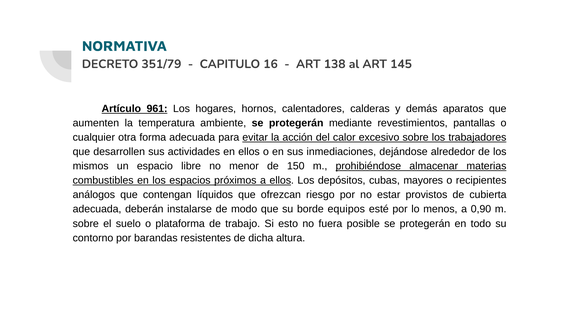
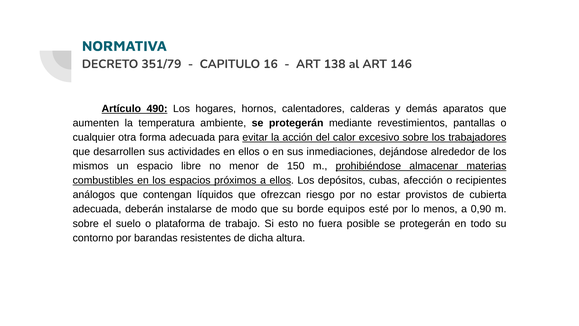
145: 145 -> 146
961: 961 -> 490
mayores: mayores -> afección
